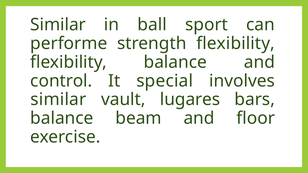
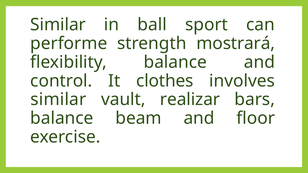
strength flexibility: flexibility -> mostrará
special: special -> clothes
lugares: lugares -> realizar
